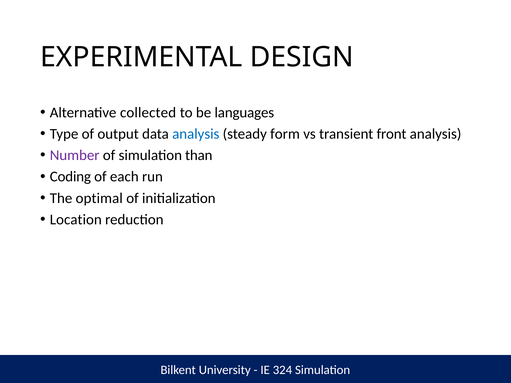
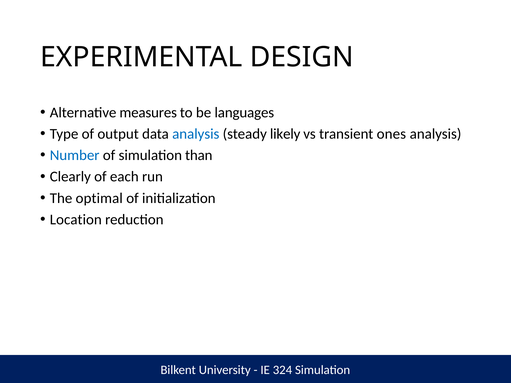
collected: collected -> measures
form: form -> likely
front: front -> ones
Number colour: purple -> blue
Coding: Coding -> Clearly
